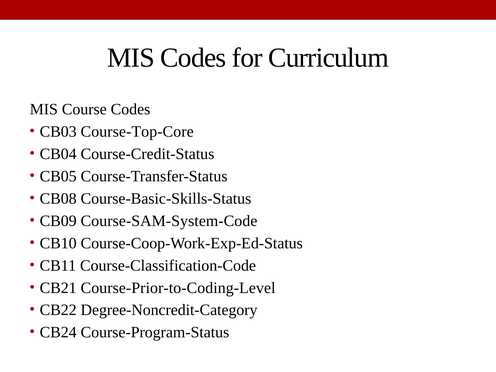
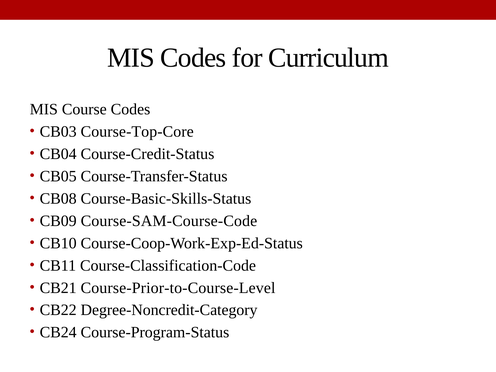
Course-SAM-System-Code: Course-SAM-System-Code -> Course-SAM-Course-Code
Course-Prior-to-Coding-Level: Course-Prior-to-Coding-Level -> Course-Prior-to-Course-Level
